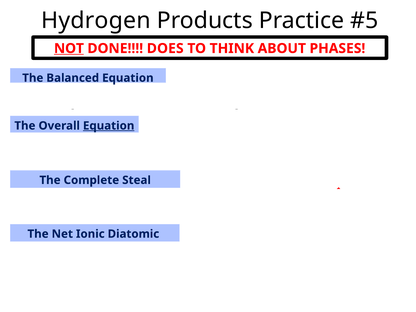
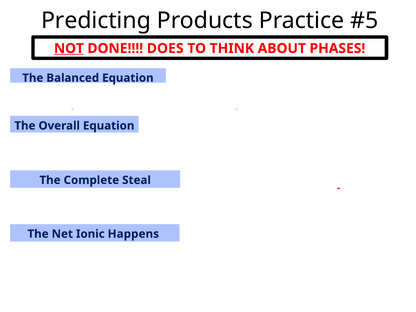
Hydrogen: Hydrogen -> Predicting
Equation at (109, 126) underline: present -> none
Diatomic: Diatomic -> Happens
